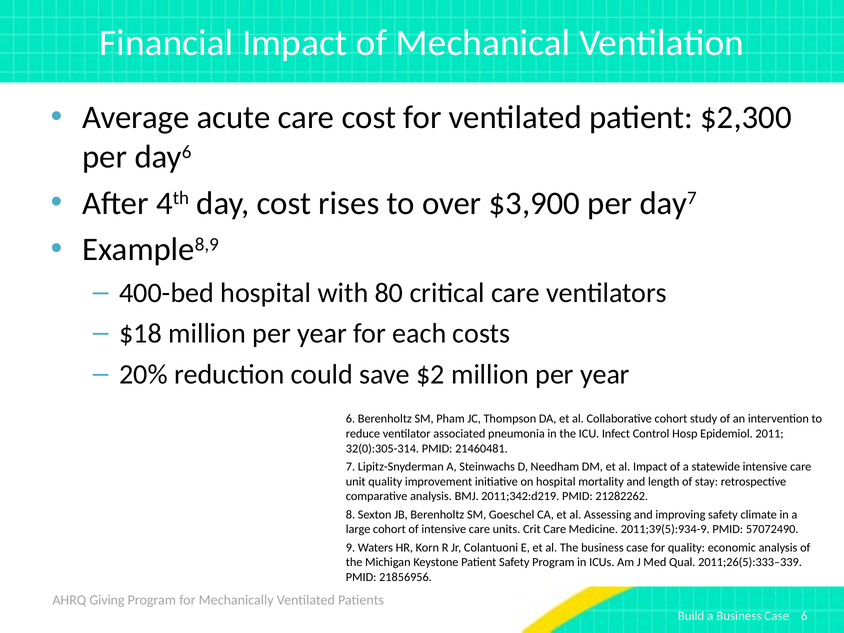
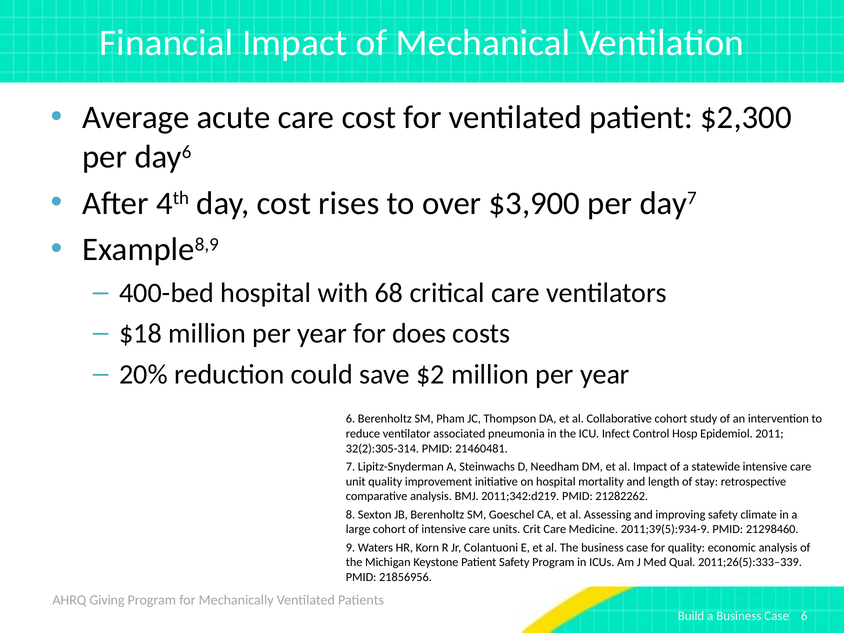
80: 80 -> 68
each: each -> does
32(0):305-314: 32(0):305-314 -> 32(2):305-314
57072490: 57072490 -> 21298460
